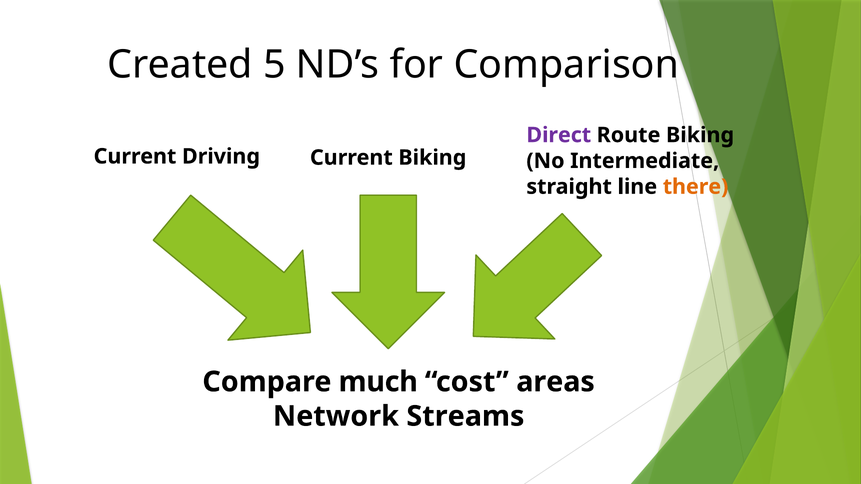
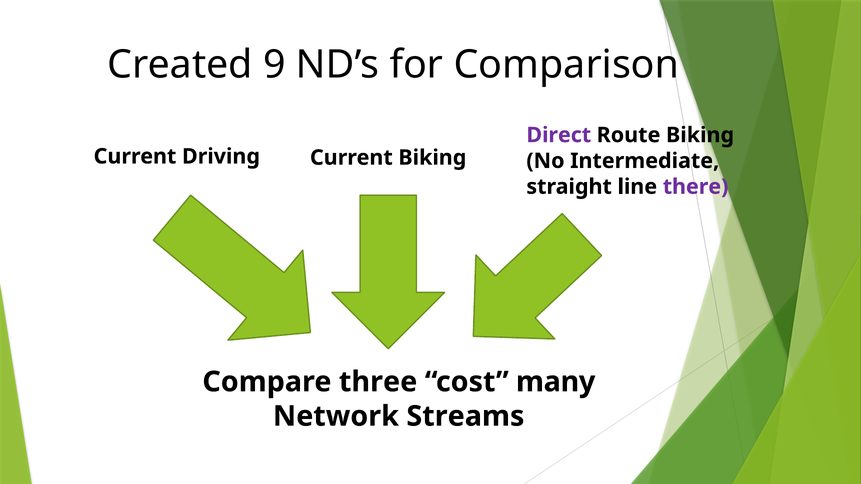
5: 5 -> 9
there colour: orange -> purple
much: much -> three
areas: areas -> many
